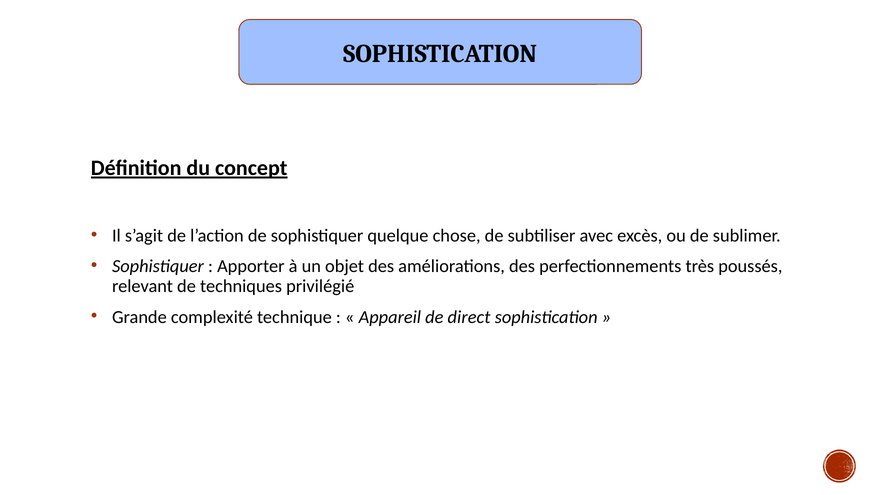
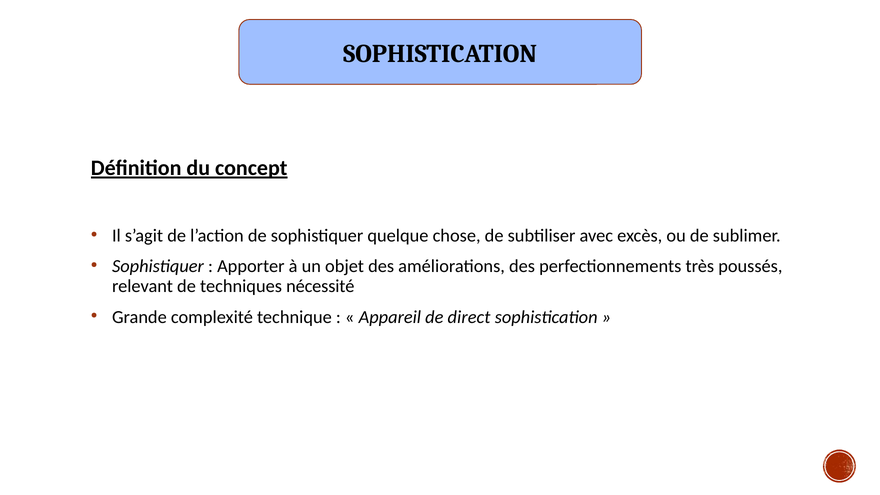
privilégié: privilégié -> nécessité
